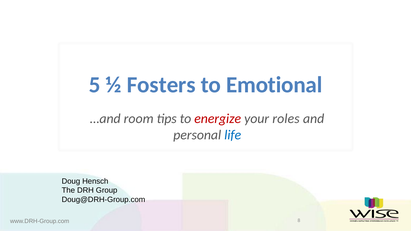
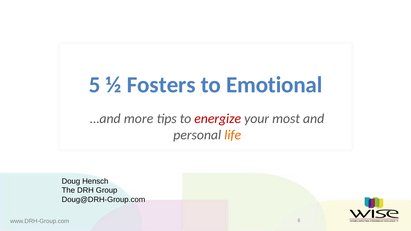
room: room -> more
roles: roles -> most
life colour: blue -> orange
